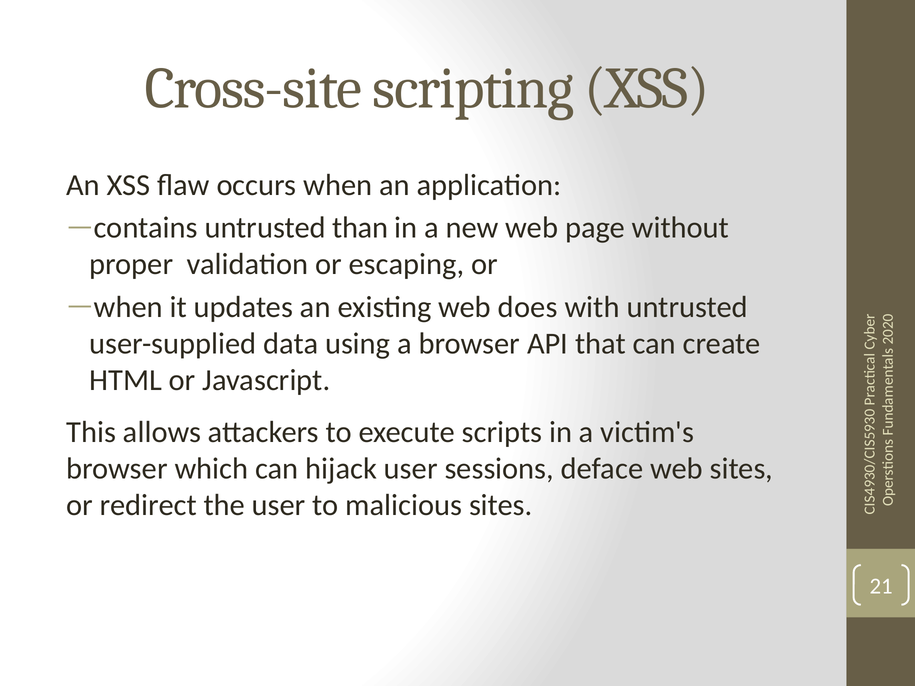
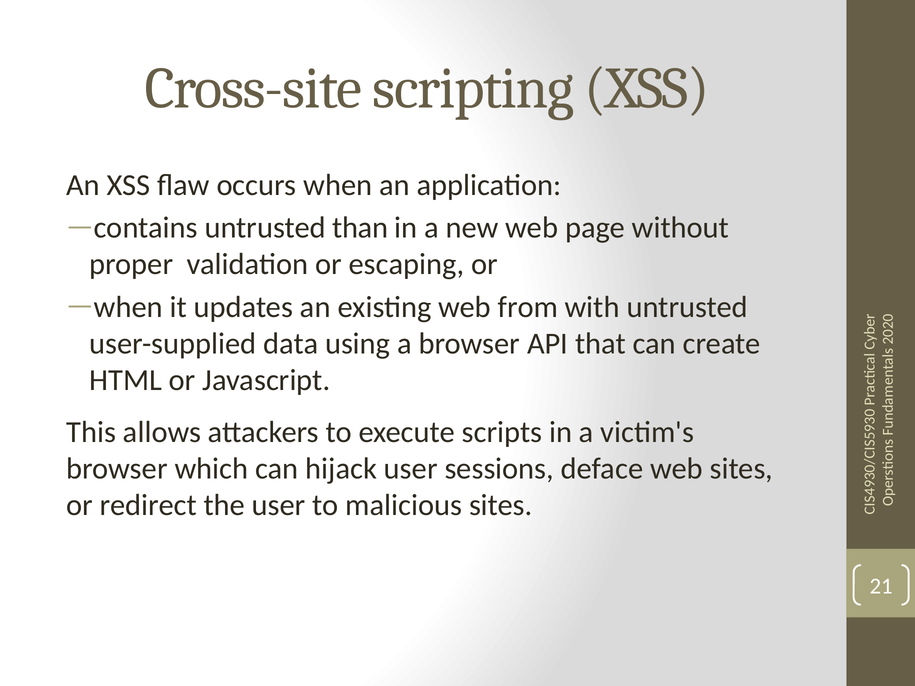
does: does -> from
